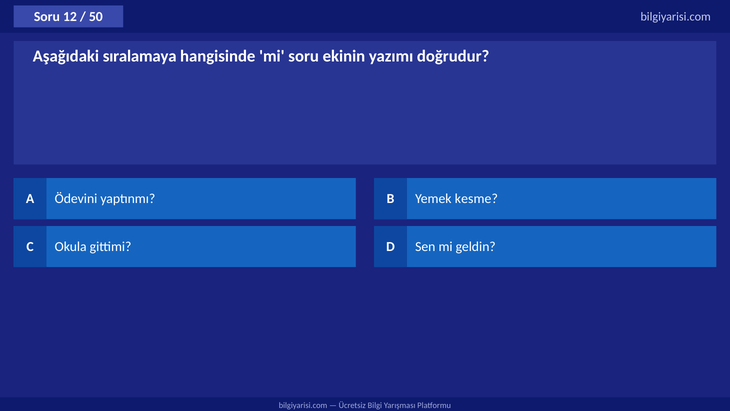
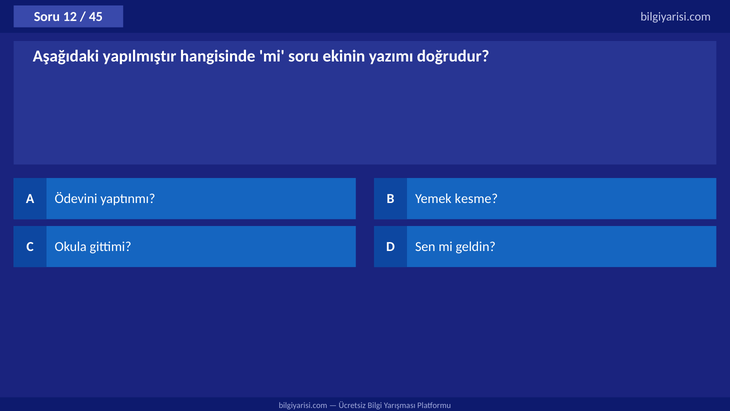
50: 50 -> 45
sıralamaya: sıralamaya -> yapılmıştır
